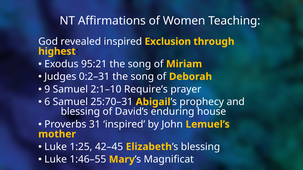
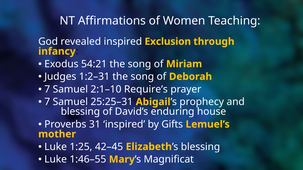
highest: highest -> infancy
95:21: 95:21 -> 54:21
0:2–31: 0:2–31 -> 1:2–31
9 at (47, 89): 9 -> 7
6 at (47, 102): 6 -> 7
25:70–31: 25:70–31 -> 25:25–31
John: John -> Gifts
